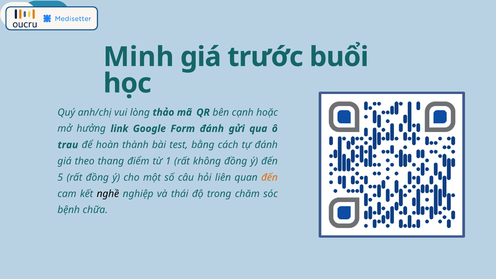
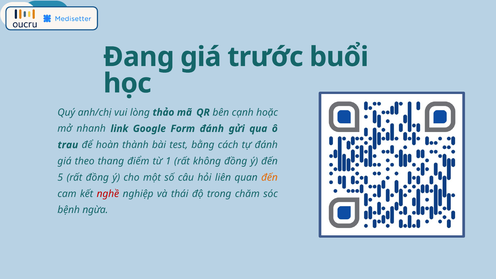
Minh: Minh -> Đang
hưởng: hưởng -> nhanh
nghề colour: black -> red
chữa: chữa -> ngừa
